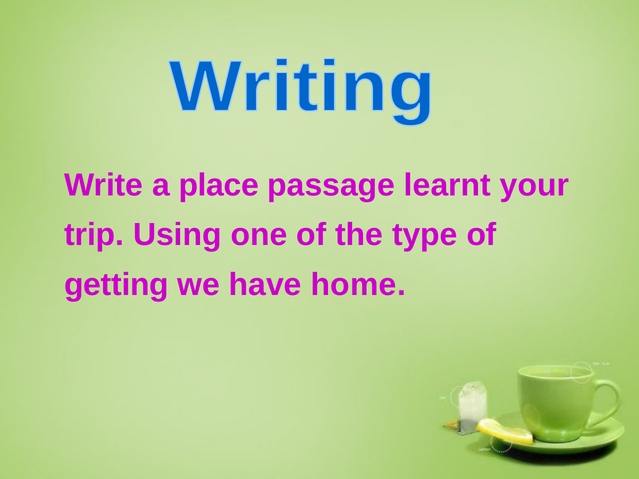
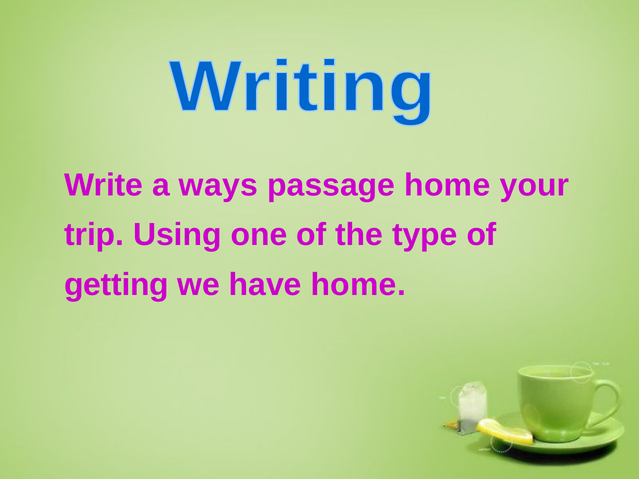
place: place -> ways
passage learnt: learnt -> home
